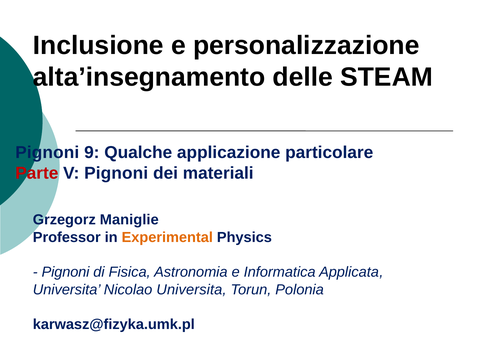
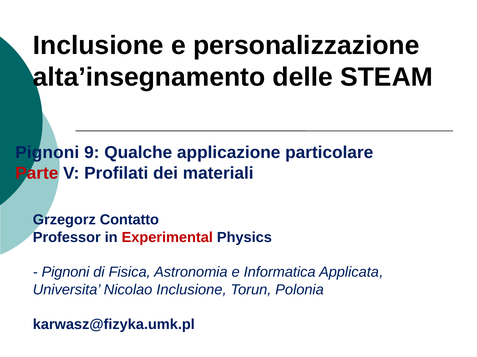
V Pignoni: Pignoni -> Profilati
Maniglie: Maniglie -> Contatto
Experimental colour: orange -> red
Nicolao Universita: Universita -> Inclusione
